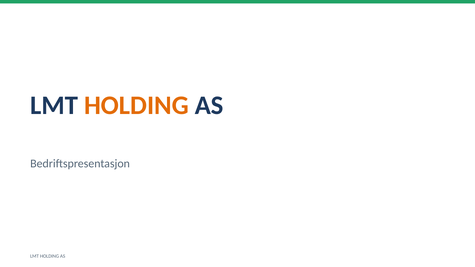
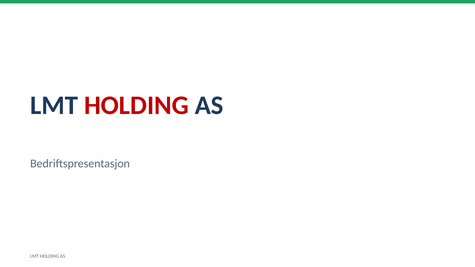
HOLDING at (136, 105) colour: orange -> red
